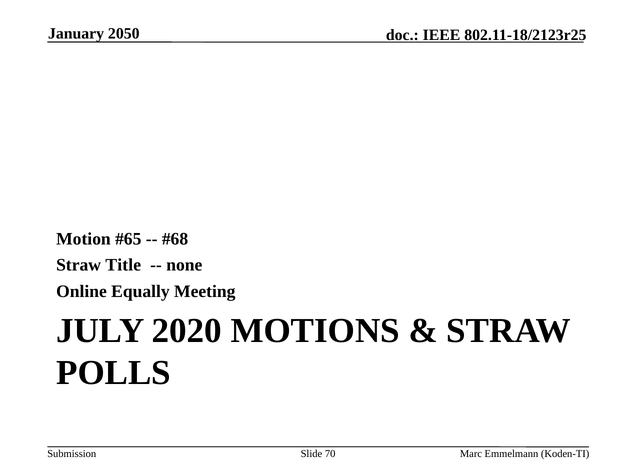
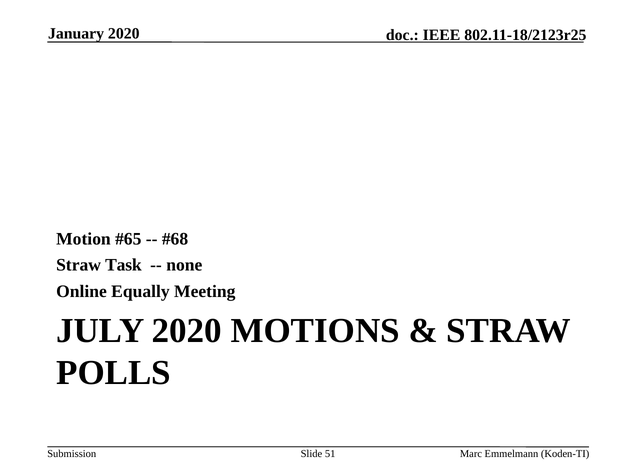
January 2050: 2050 -> 2020
Title: Title -> Task
70: 70 -> 51
